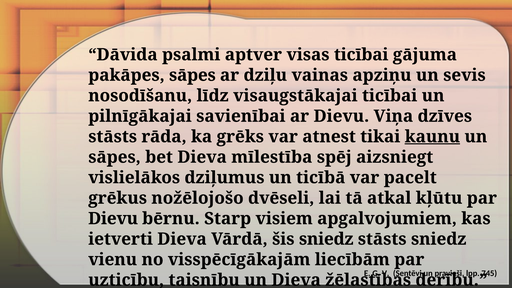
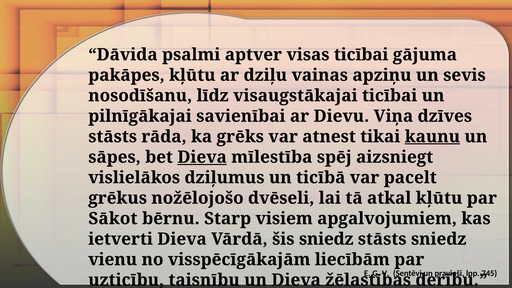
pakāpes sāpes: sāpes -> kļūtu
Dieva at (202, 157) underline: none -> present
Dievu at (113, 219): Dievu -> Sākot
